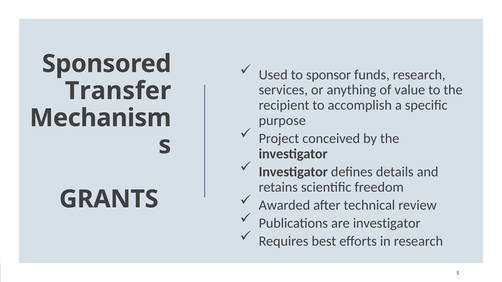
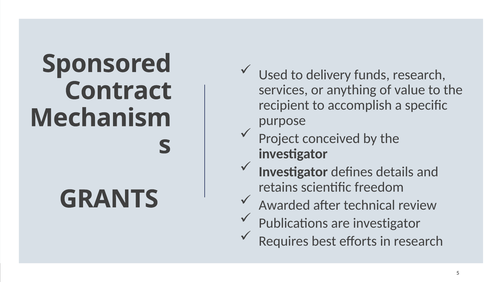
sponsor: sponsor -> delivery
Transfer: Transfer -> Contract
